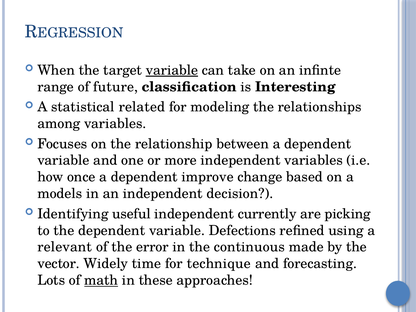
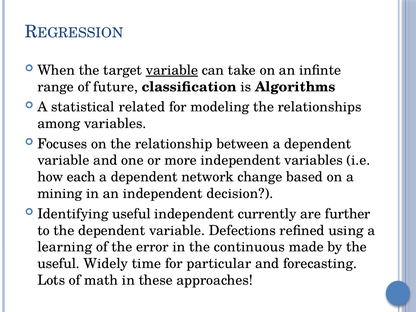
Interesting: Interesting -> Algorithms
once: once -> each
improve: improve -> network
models: models -> mining
picking: picking -> further
relevant: relevant -> learning
vector at (59, 264): vector -> useful
technique: technique -> particular
math underline: present -> none
